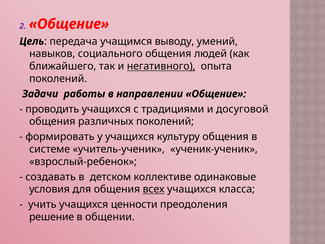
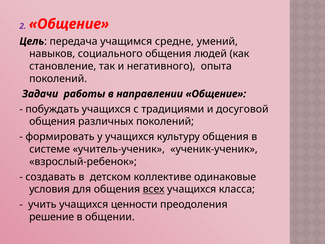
выводу: выводу -> средне
ближайшего: ближайшего -> становление
негативного underline: present -> none
проводить: проводить -> побуждать
